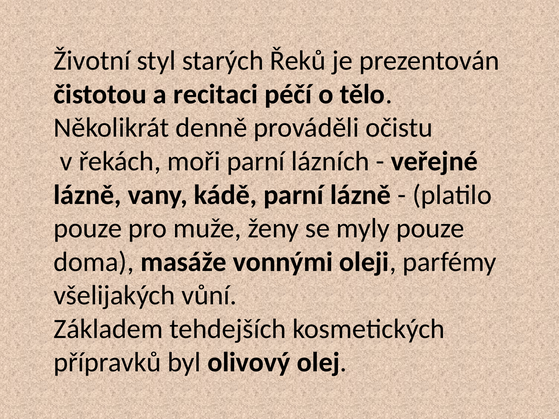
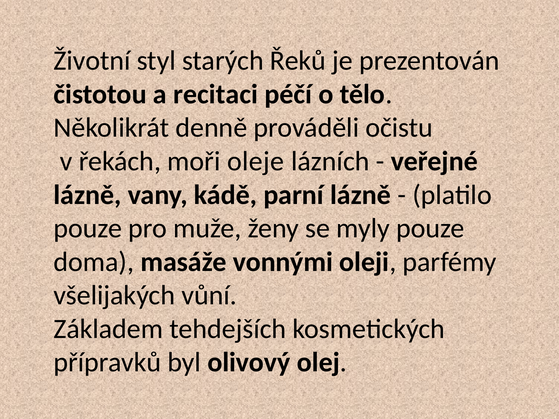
moři parní: parní -> oleje
